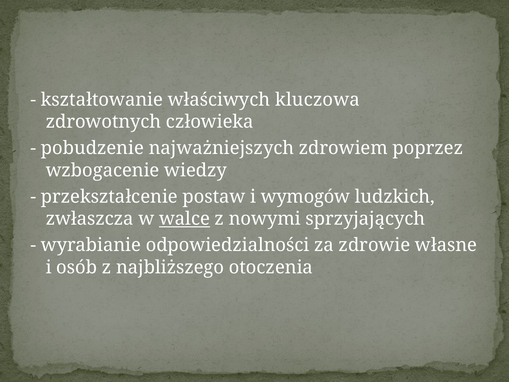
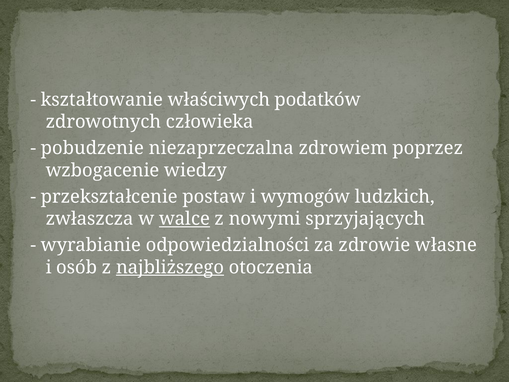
kluczowa: kluczowa -> podatków
najważniejszych: najważniejszych -> niezaprzeczalna
najbliższego underline: none -> present
